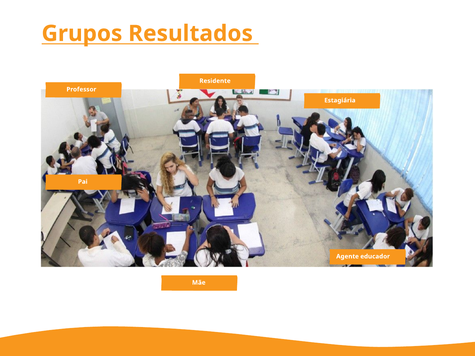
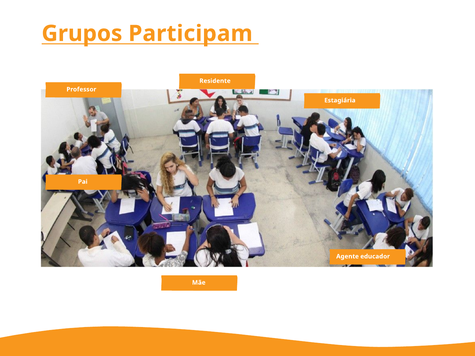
Resultados: Resultados -> Participam
